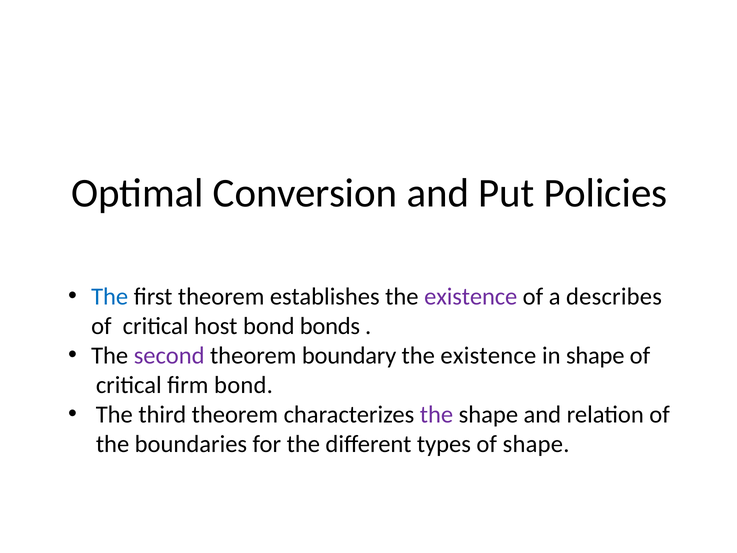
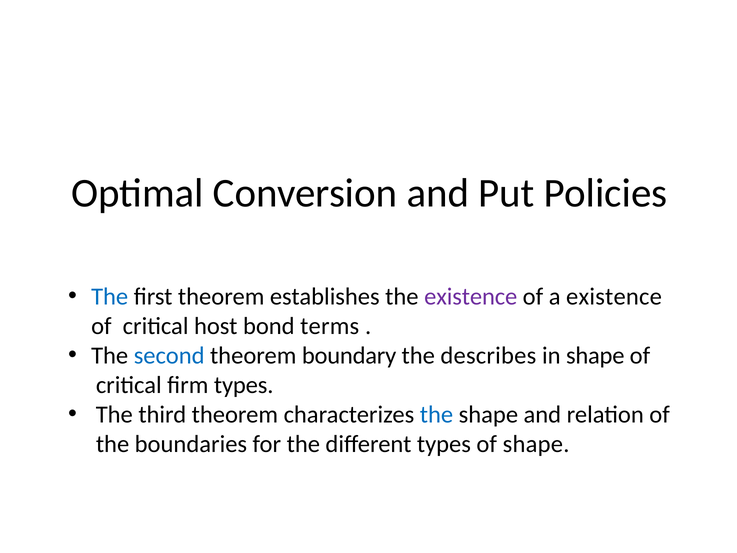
a describes: describes -> existence
bonds: bonds -> terms
second colour: purple -> blue
existence at (488, 355): existence -> describes
firm bond: bond -> types
the at (436, 414) colour: purple -> blue
